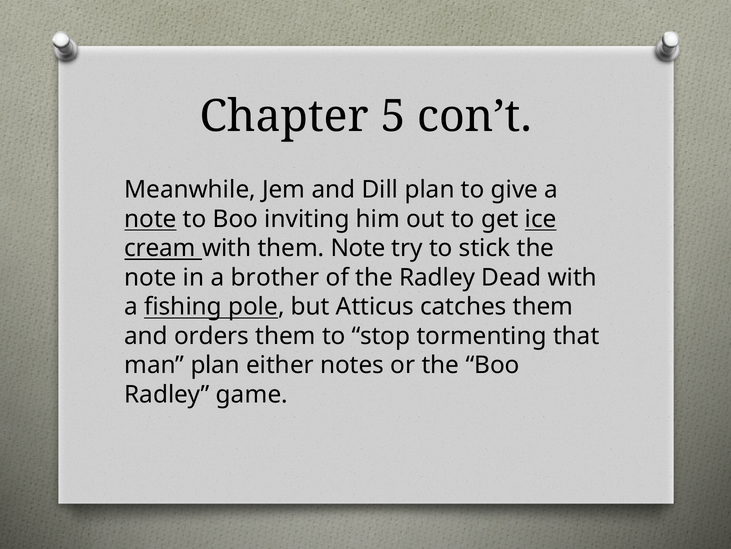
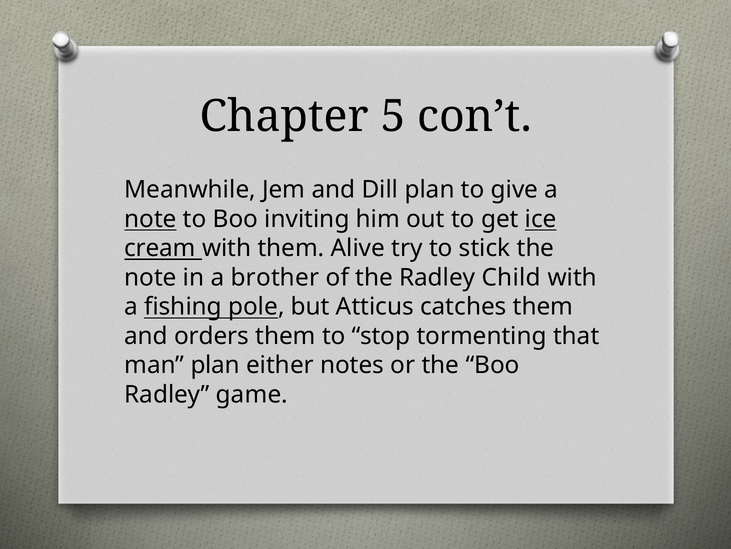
them Note: Note -> Alive
Dead: Dead -> Child
